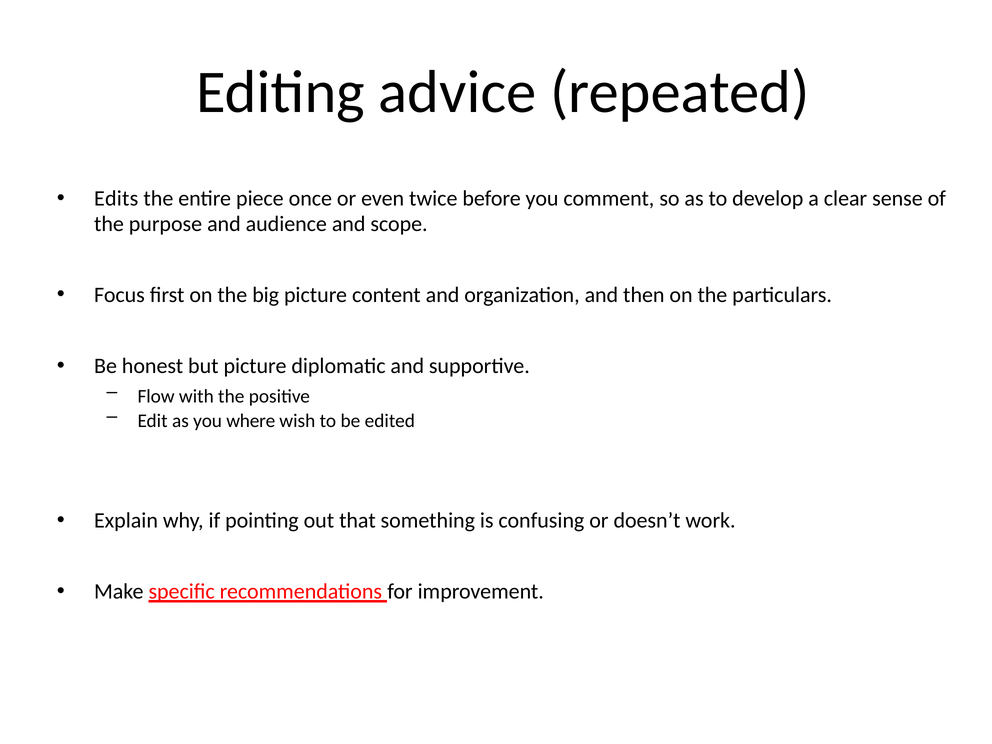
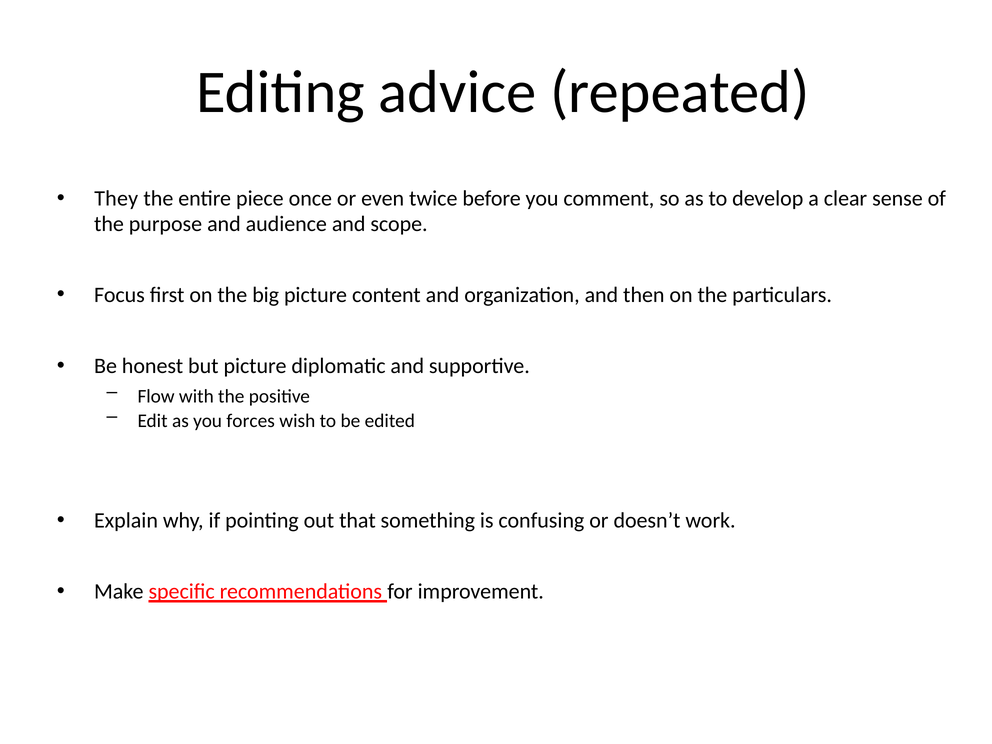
Edits: Edits -> They
where: where -> forces
